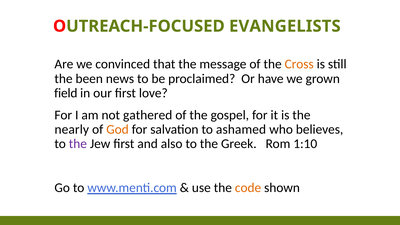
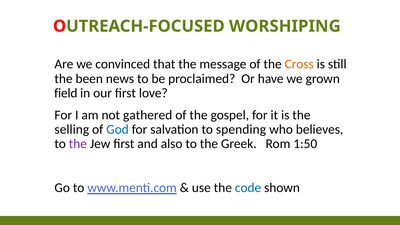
EVANGELISTS: EVANGELISTS -> WORSHIPING
nearly: nearly -> selling
God colour: orange -> blue
ashamed: ashamed -> spending
1:10: 1:10 -> 1:50
code colour: orange -> blue
